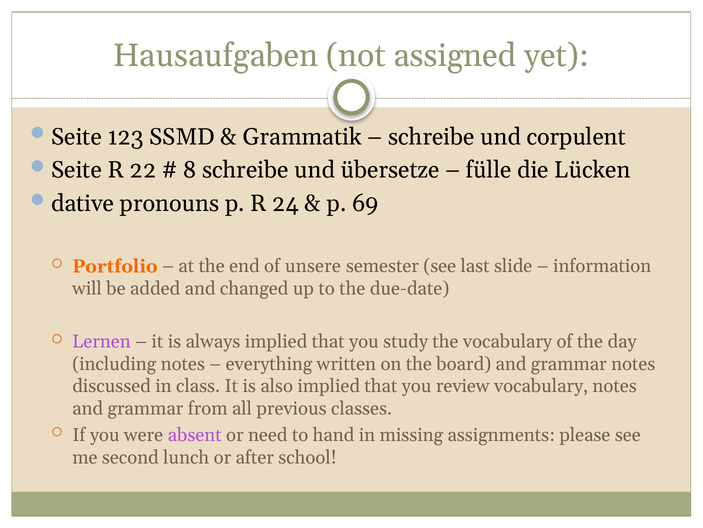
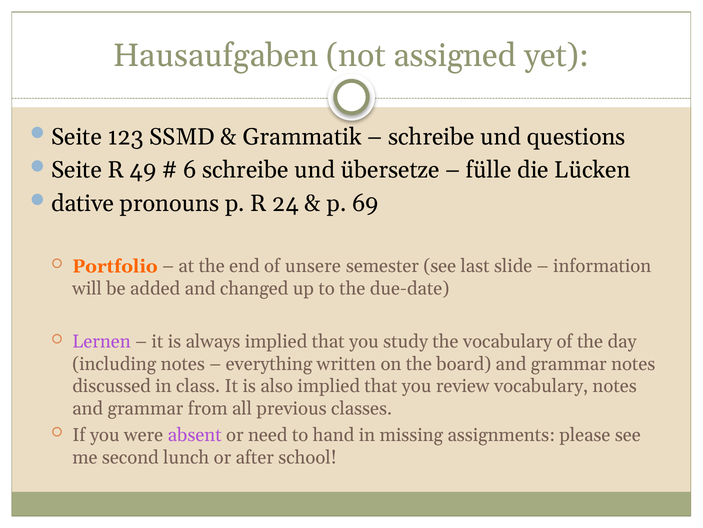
corpulent: corpulent -> questions
22: 22 -> 49
8: 8 -> 6
